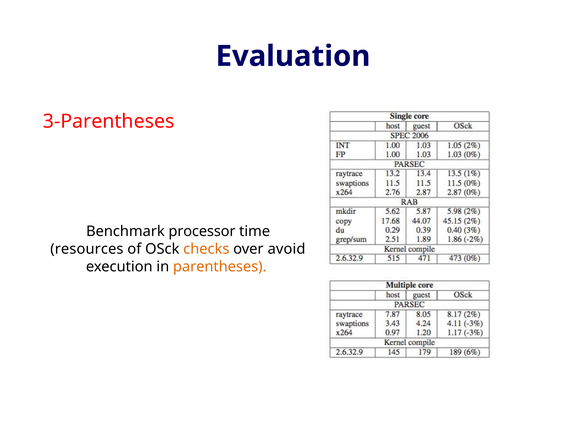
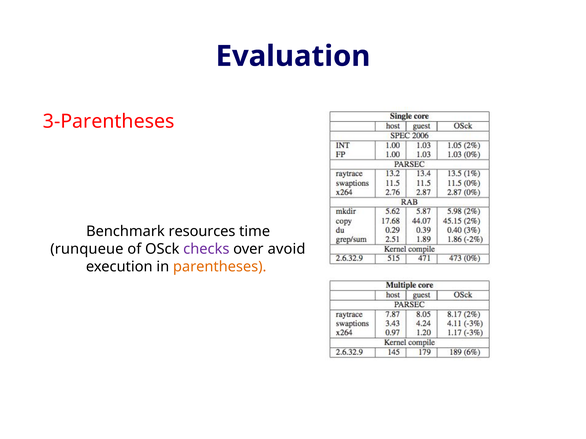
processor: processor -> resources
resources: resources -> runqueue
checks colour: orange -> purple
